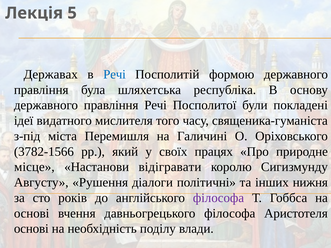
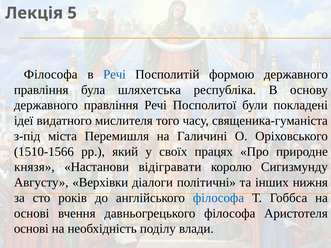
Державах at (51, 74): Державах -> Філософа
3782-1566: 3782-1566 -> 1510-1566
місце: місце -> князя
Рушення: Рушення -> Верхівки
філософа at (218, 198) colour: purple -> blue
